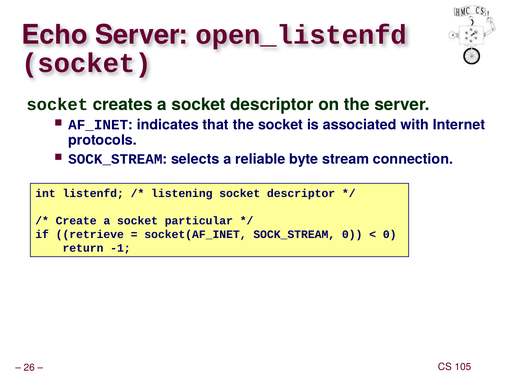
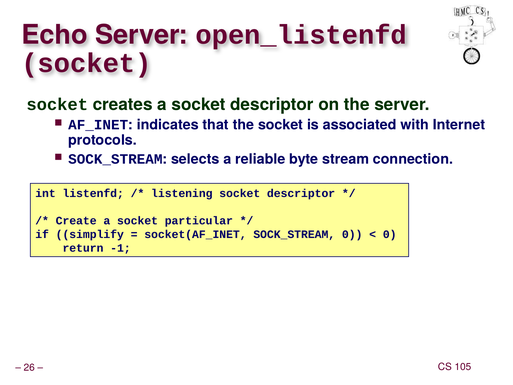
retrieve: retrieve -> simplify
